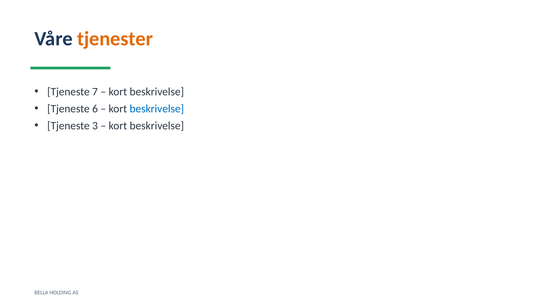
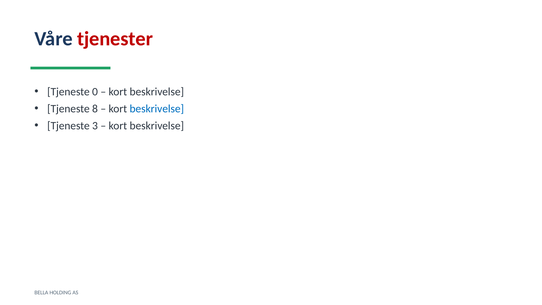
tjenester colour: orange -> red
7: 7 -> 0
6: 6 -> 8
